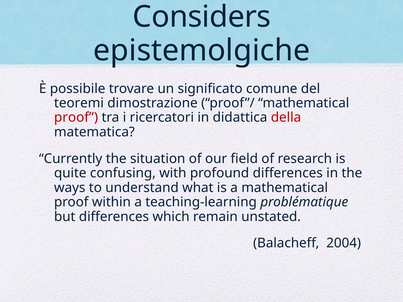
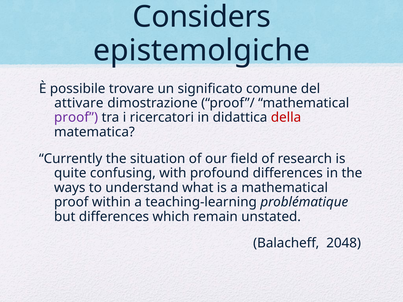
teoremi: teoremi -> attivare
proof at (76, 118) colour: red -> purple
2004: 2004 -> 2048
